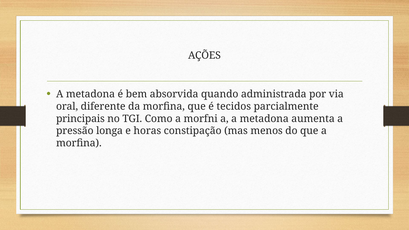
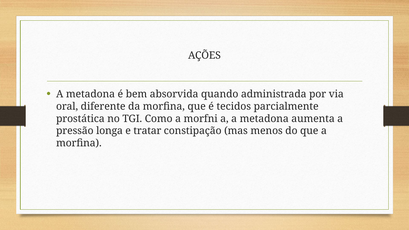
principais: principais -> prostática
horas: horas -> tratar
